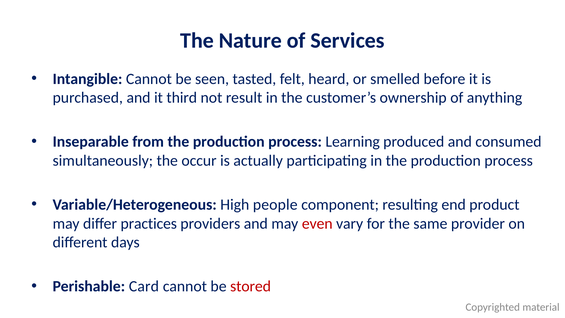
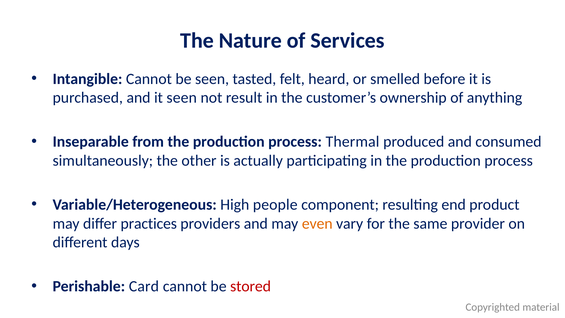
it third: third -> seen
Learning: Learning -> Thermal
occur: occur -> other
even colour: red -> orange
